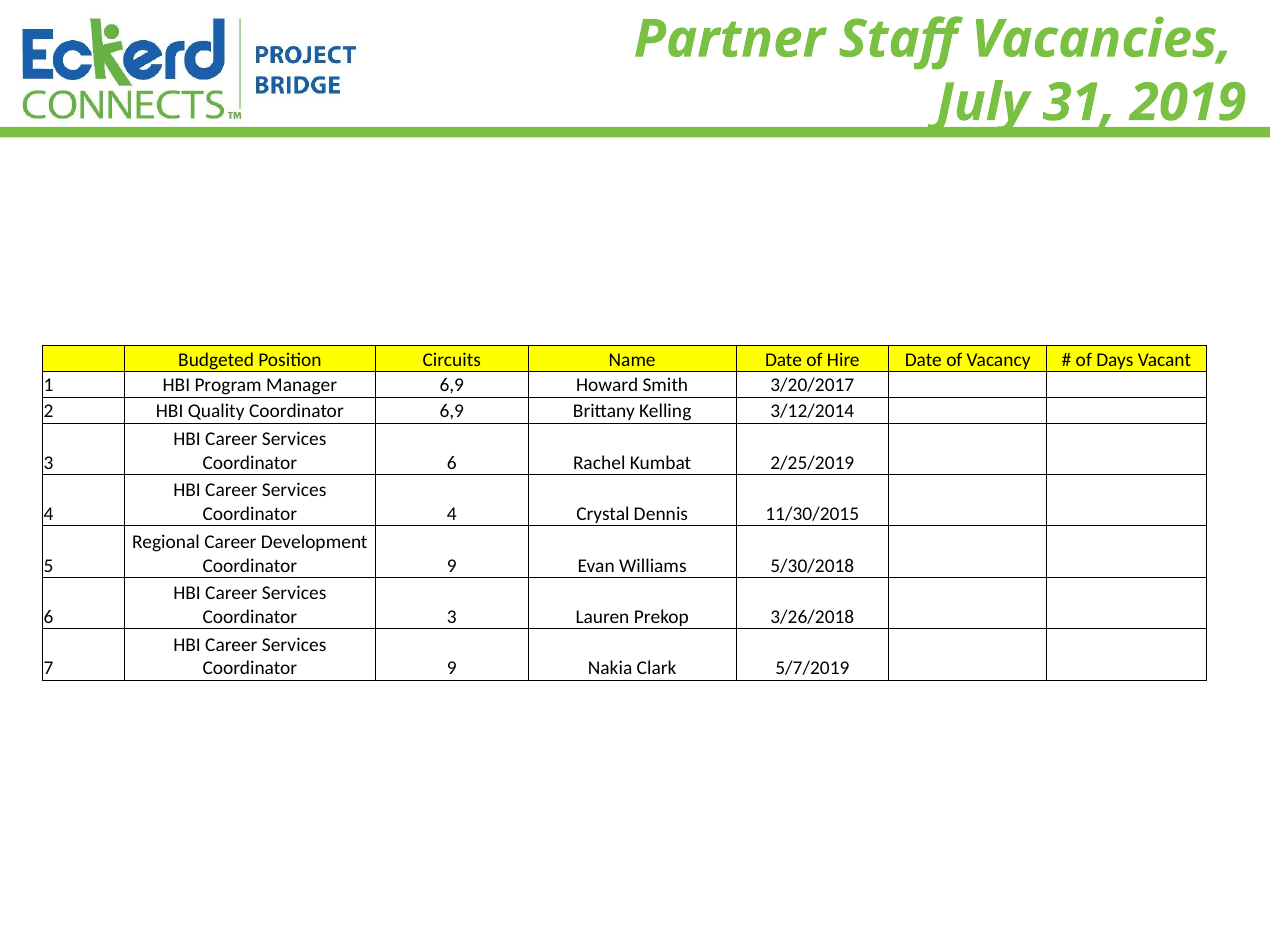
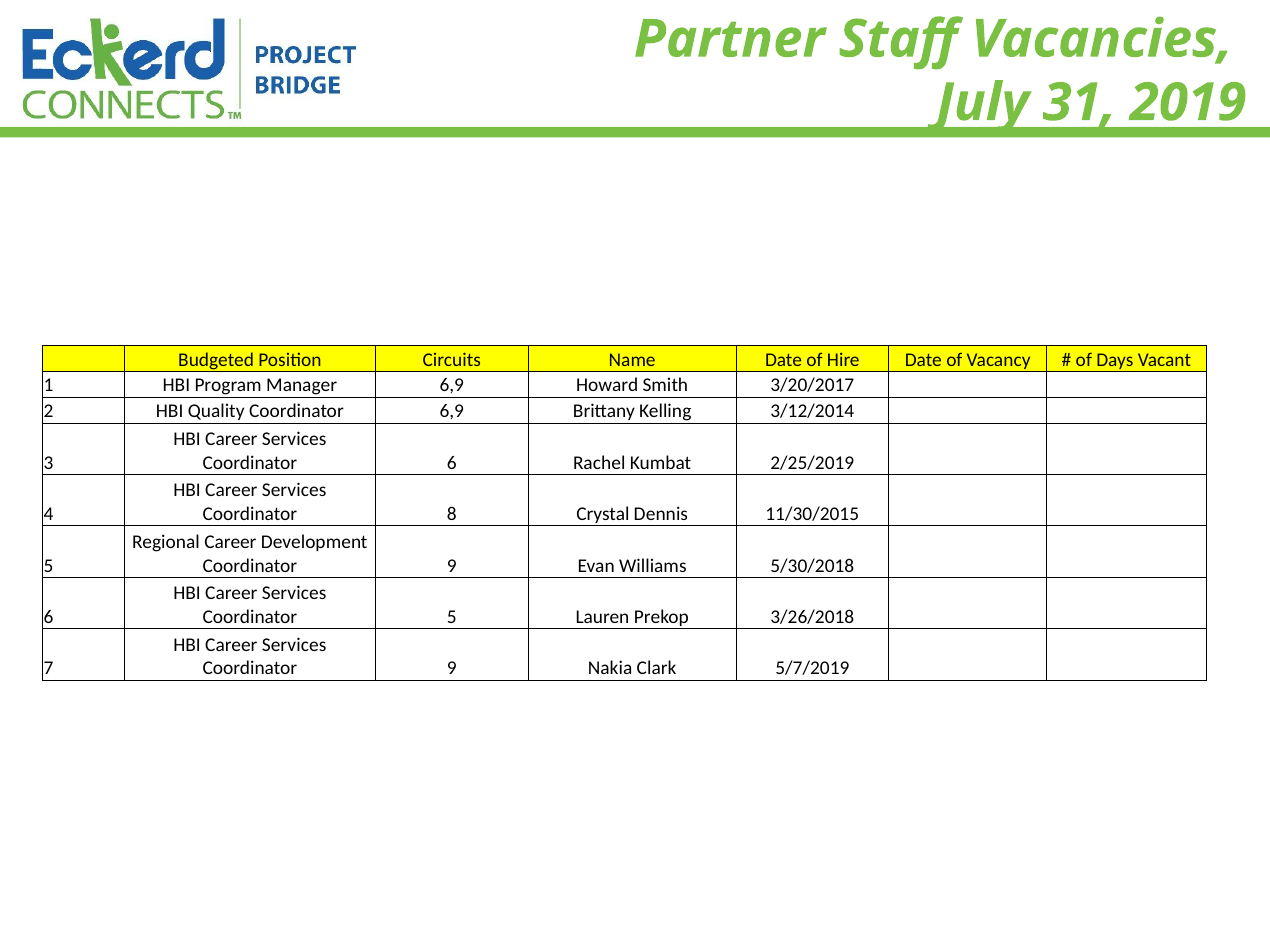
Coordinator 4: 4 -> 8
Coordinator 3: 3 -> 5
